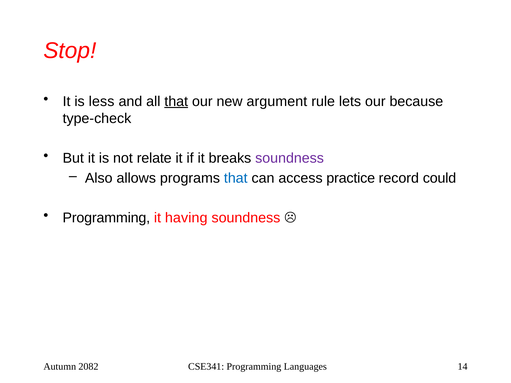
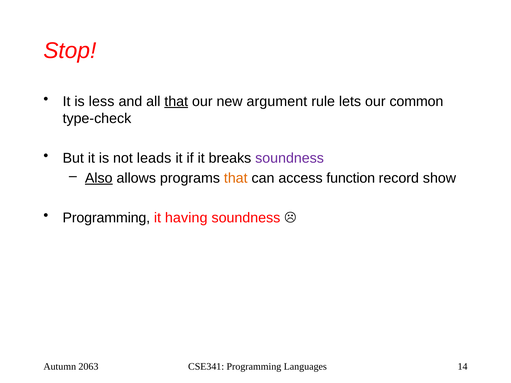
because: because -> common
relate: relate -> leads
Also underline: none -> present
that at (236, 178) colour: blue -> orange
practice: practice -> function
could: could -> show
2082: 2082 -> 2063
